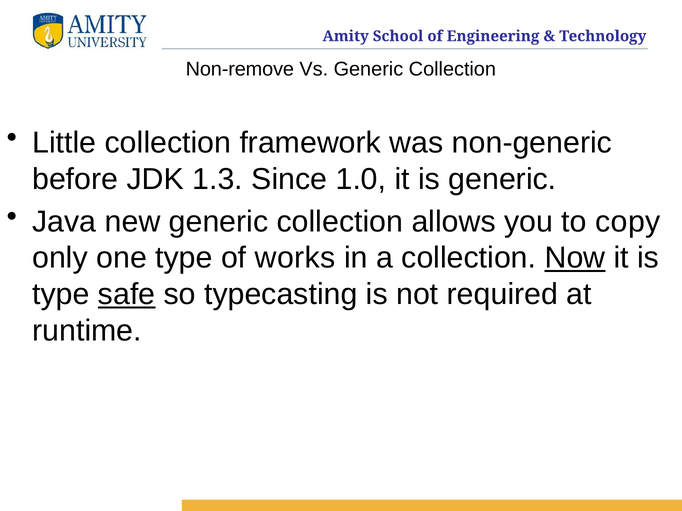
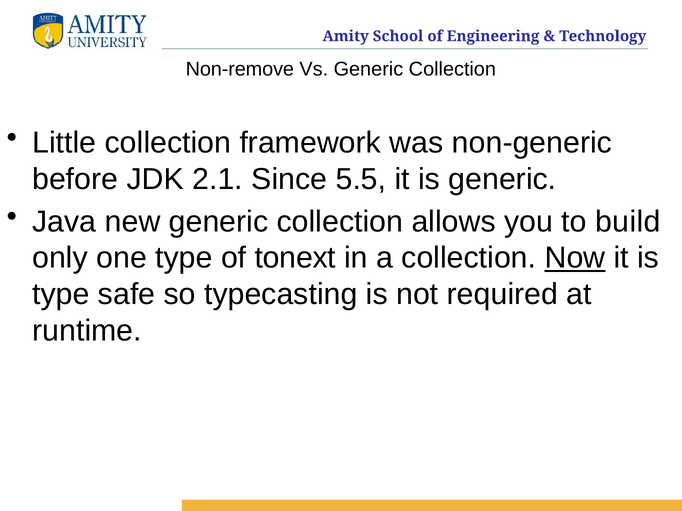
1.3: 1.3 -> 2.1
1.0: 1.0 -> 5.5
copy: copy -> build
works: works -> tonext
safe underline: present -> none
